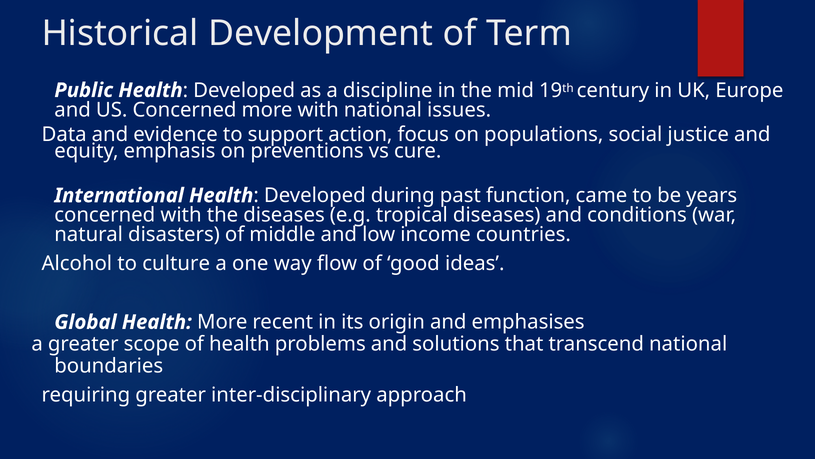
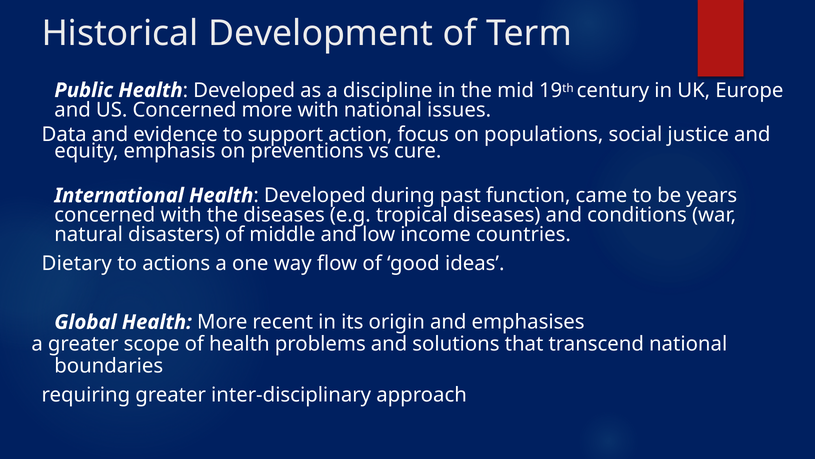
Alcohol: Alcohol -> Dietary
culture: culture -> actions
